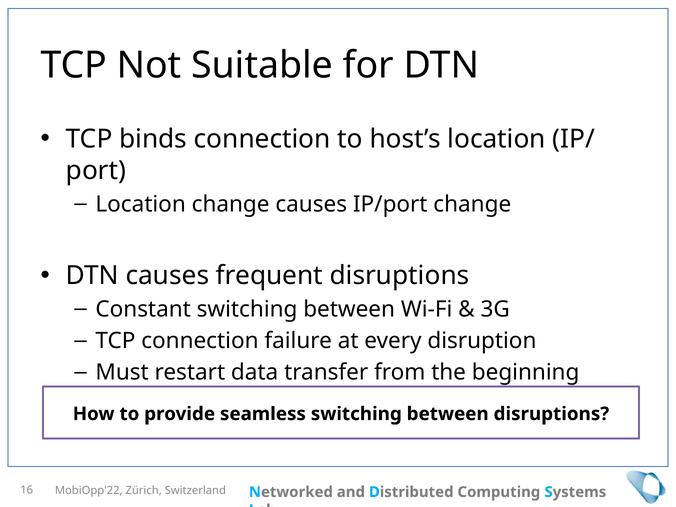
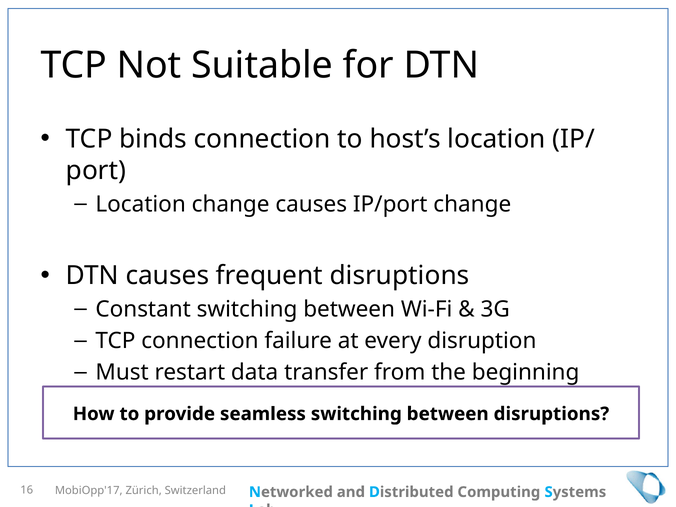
MobiOpp'22: MobiOpp'22 -> MobiOpp'17
